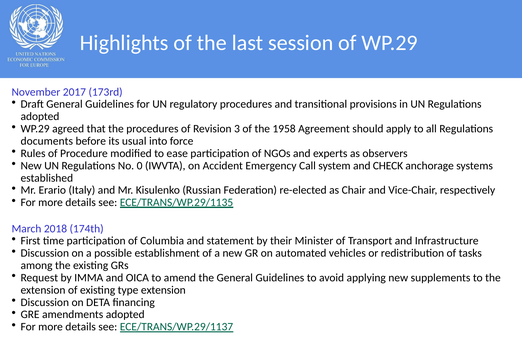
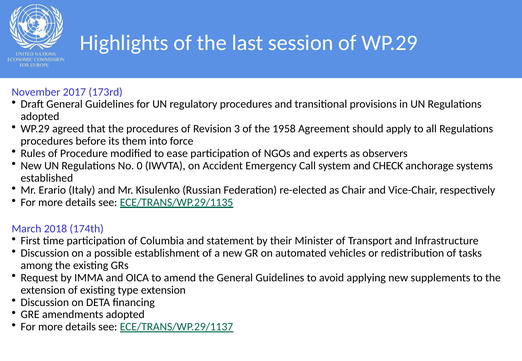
documents at (47, 141): documents -> procedures
usual: usual -> them
